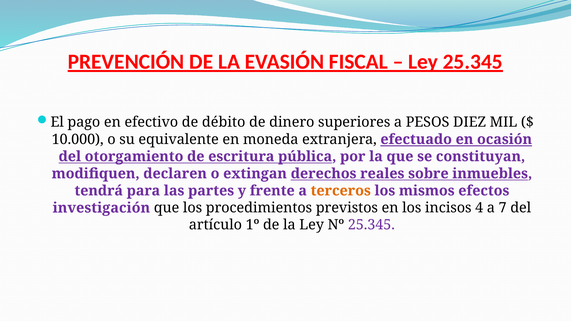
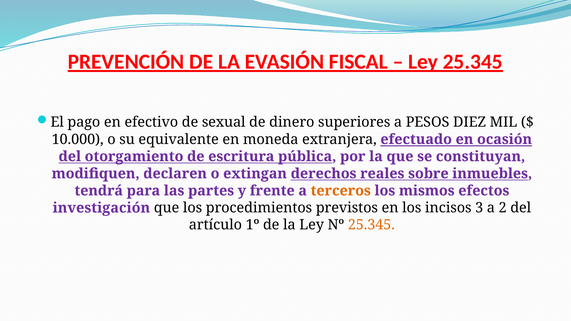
débito: débito -> sexual
4: 4 -> 3
7: 7 -> 2
25.345 at (371, 225) colour: purple -> orange
